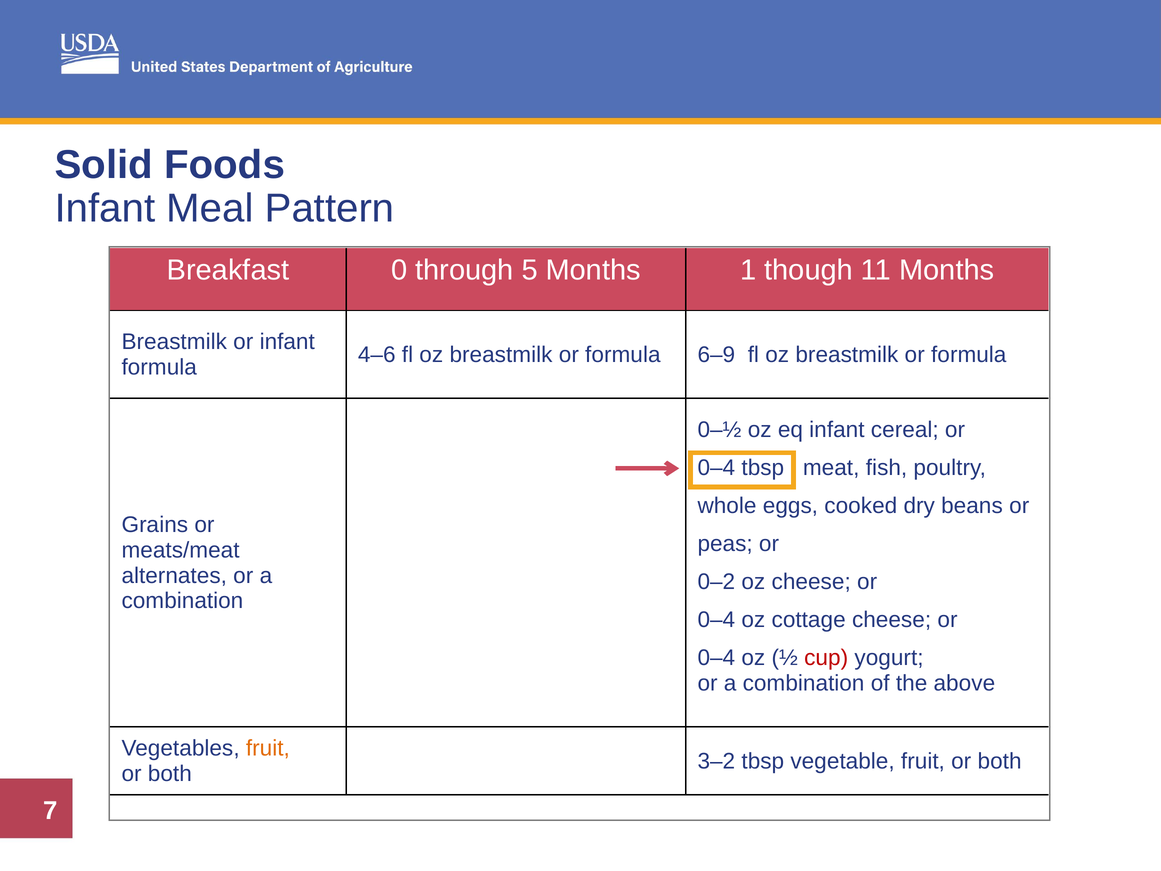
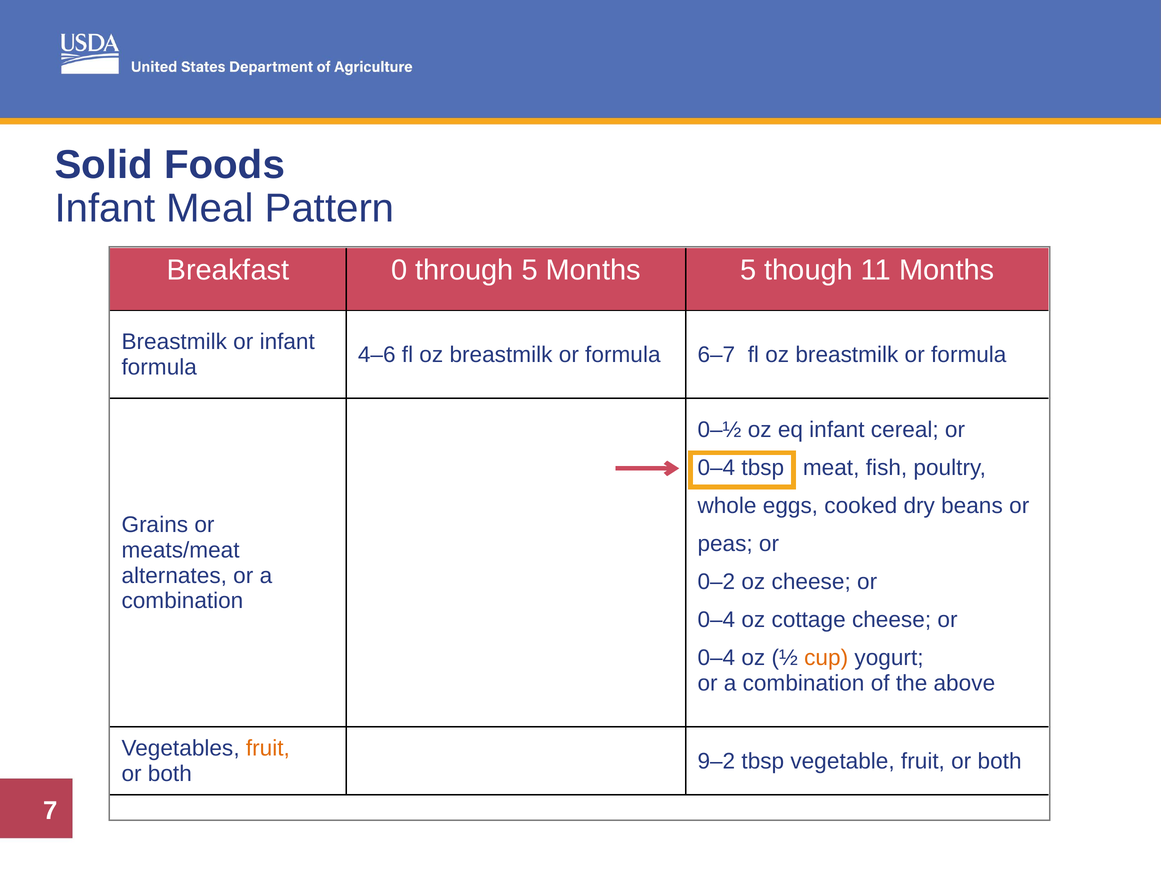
Months 1: 1 -> 5
6–9: 6–9 -> 6–7
cup colour: red -> orange
3–2: 3–2 -> 9–2
